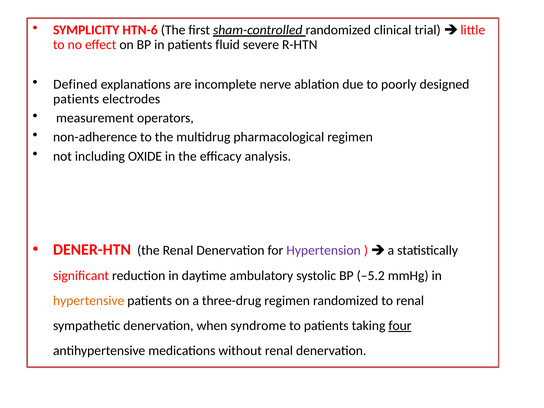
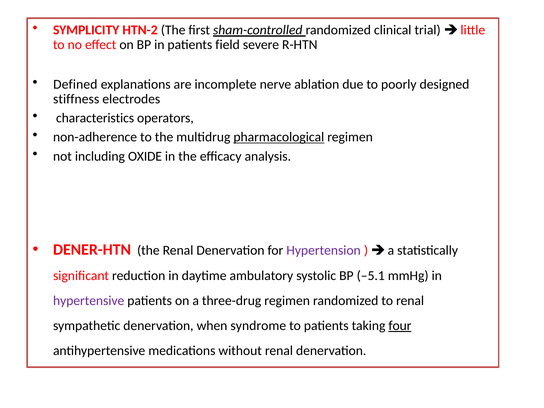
HTN-6: HTN-6 -> HTN-2
fluid: fluid -> field
patients at (76, 99): patients -> stiffness
measurement: measurement -> characteristics
pharmacological underline: none -> present
–5.2: –5.2 -> –5.1
hypertensive colour: orange -> purple
